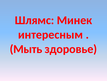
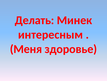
Шлямс: Шлямс -> Делать
Мыть: Мыть -> Меня
